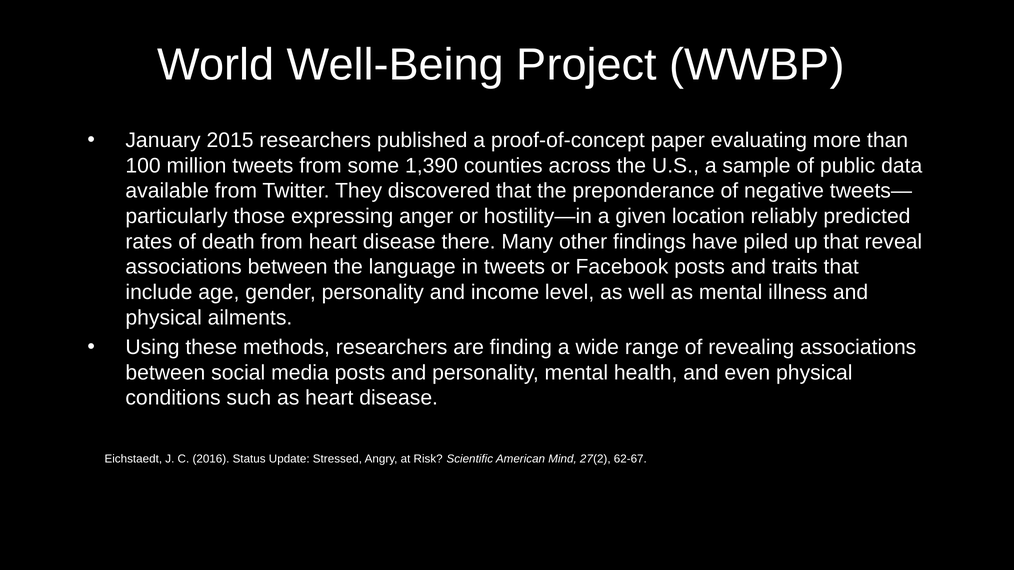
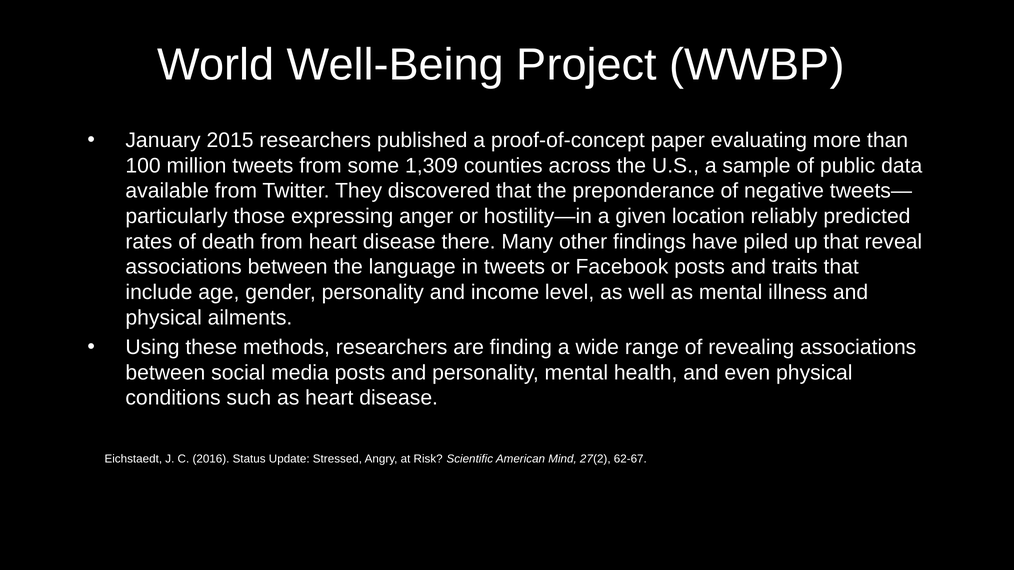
1,390: 1,390 -> 1,309
